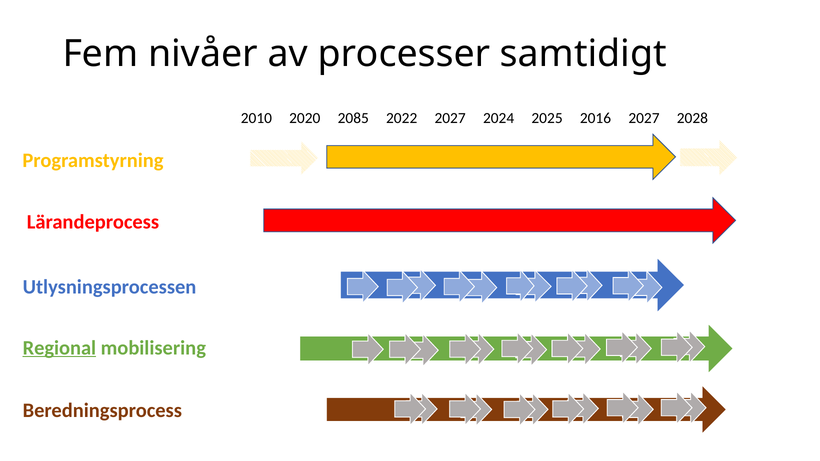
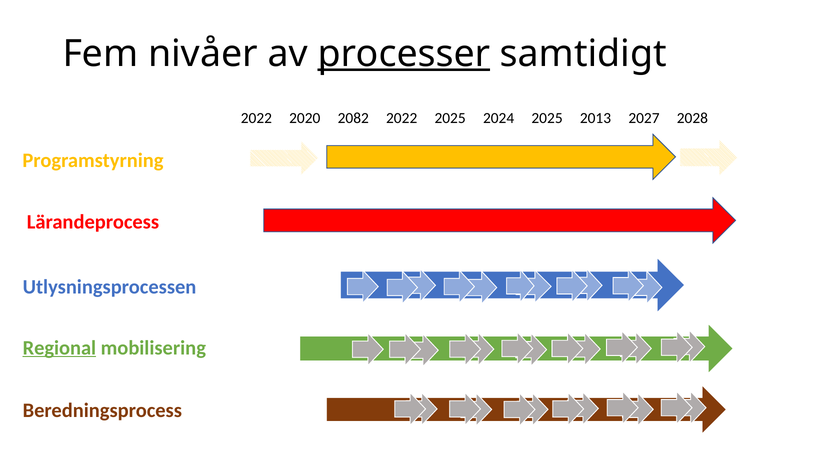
processer underline: none -> present
2010 at (256, 118): 2010 -> 2022
2085: 2085 -> 2082
2022 2027: 2027 -> 2025
2016: 2016 -> 2013
